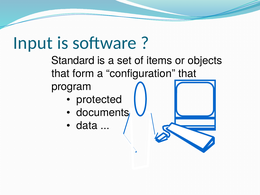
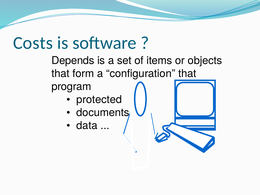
Input: Input -> Costs
Standard: Standard -> Depends
